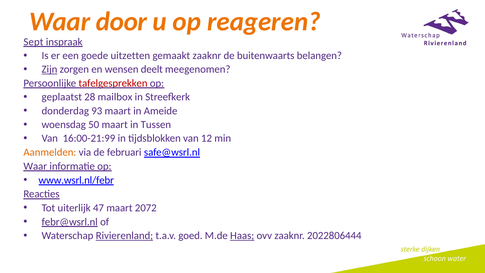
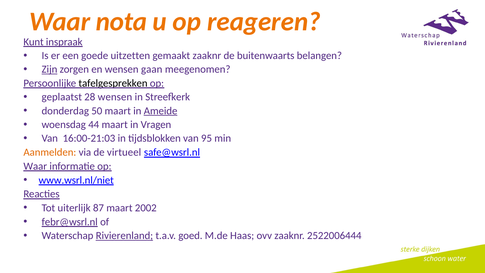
door: door -> nota
Sept: Sept -> Kunt
deelt: deelt -> gaan
tafelgesprekken colour: red -> black
28 mailbox: mailbox -> wensen
93: 93 -> 50
Ameide underline: none -> present
50: 50 -> 44
Tussen: Tussen -> Vragen
16:00-21:99: 16:00-21:99 -> 16:00-21:03
12: 12 -> 95
februari: februari -> virtueel
www.wsrl.nl/febr: www.wsrl.nl/febr -> www.wsrl.nl/niet
47: 47 -> 87
2072: 2072 -> 2002
Haas underline: present -> none
2022806444: 2022806444 -> 2522006444
